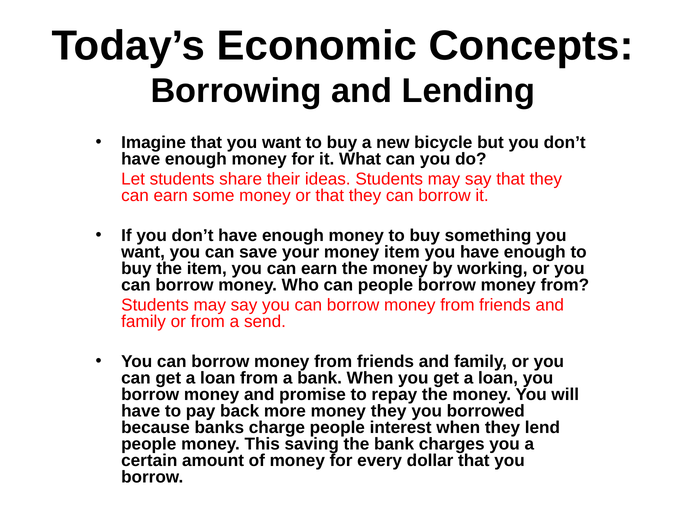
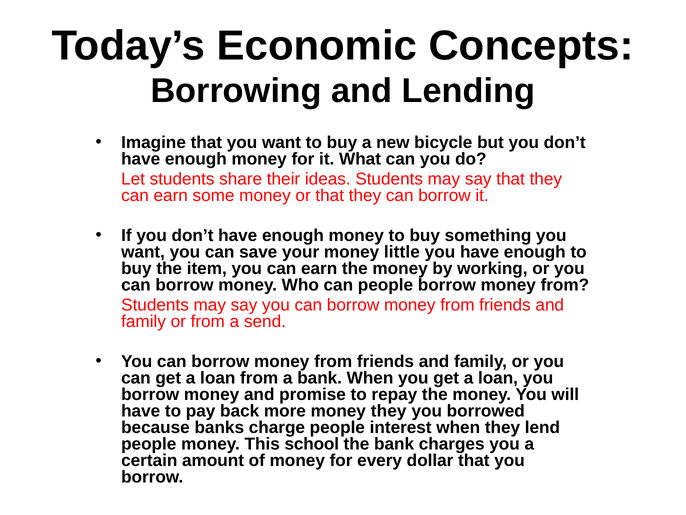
money item: item -> little
saving: saving -> school
